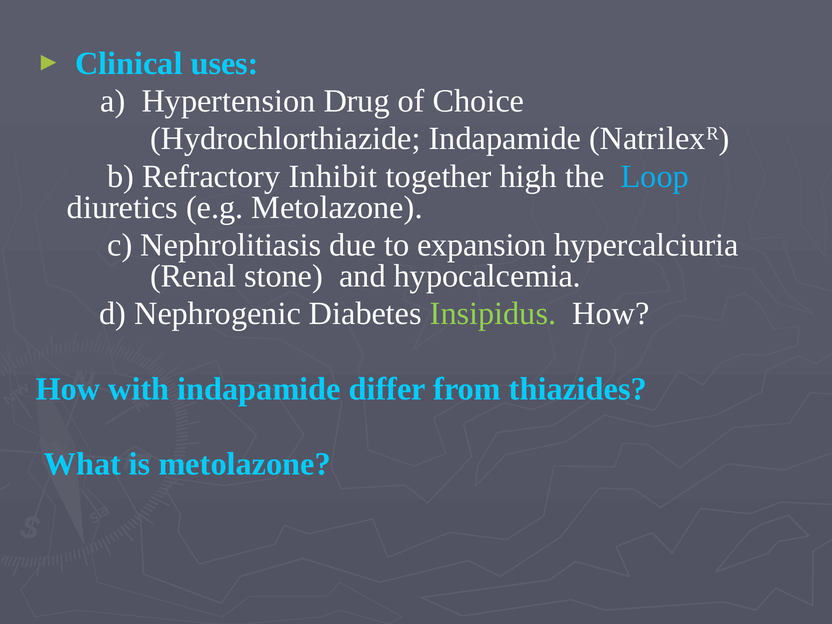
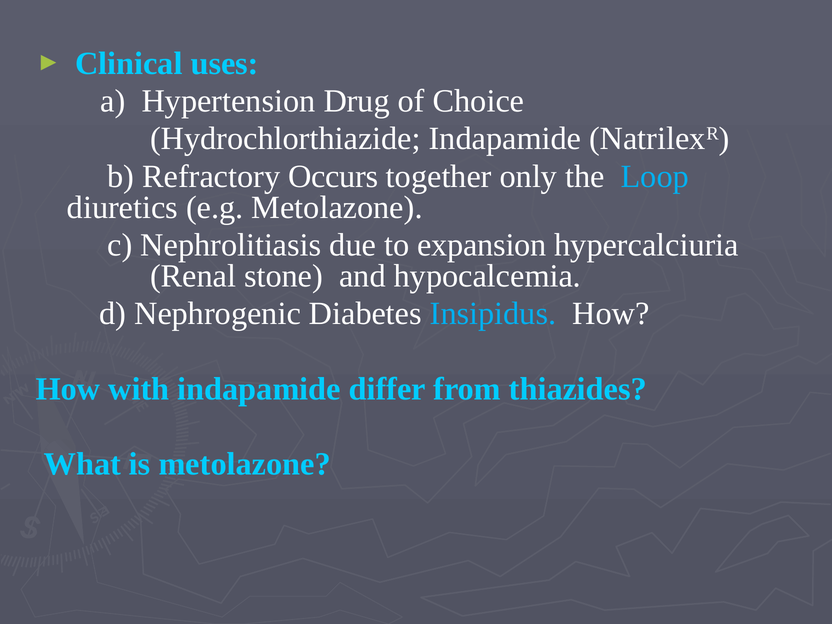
Inhibit: Inhibit -> Occurs
high: high -> only
Insipidus colour: light green -> light blue
